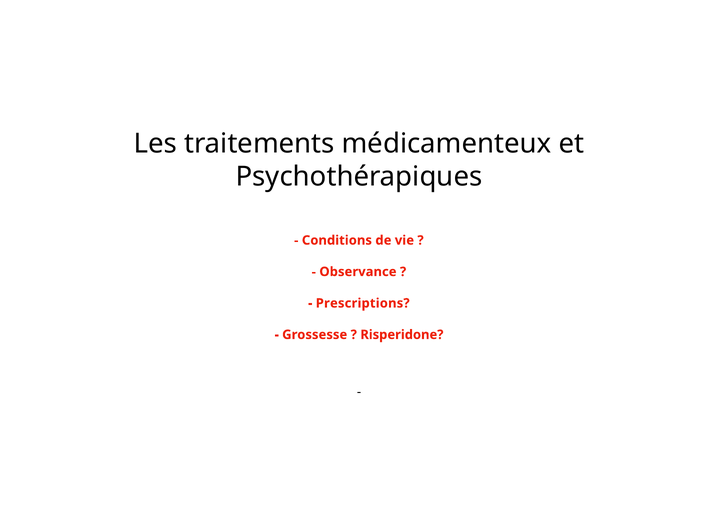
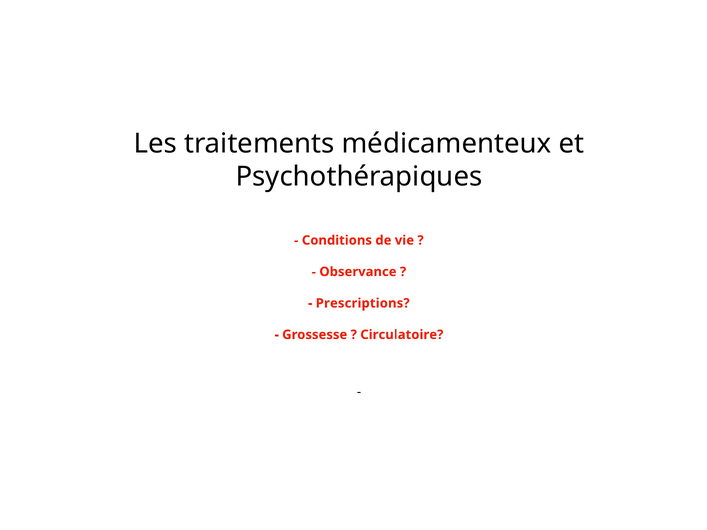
Risperidone: Risperidone -> Circulatoire
